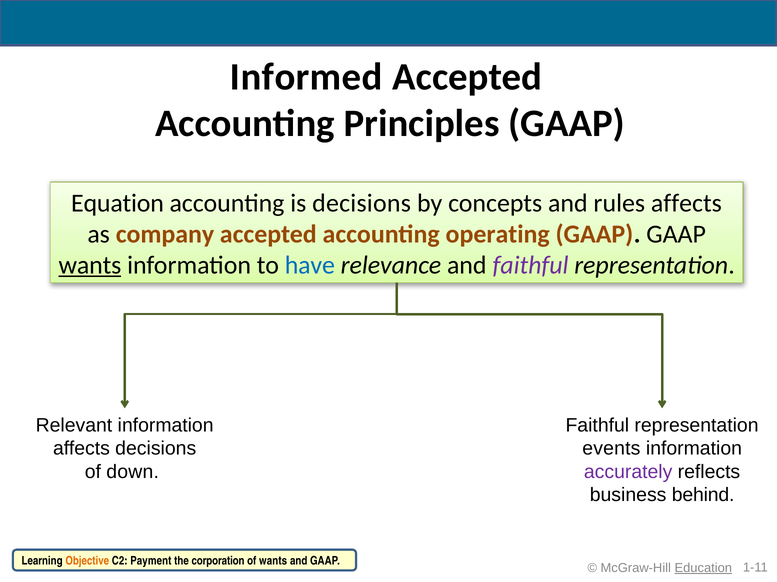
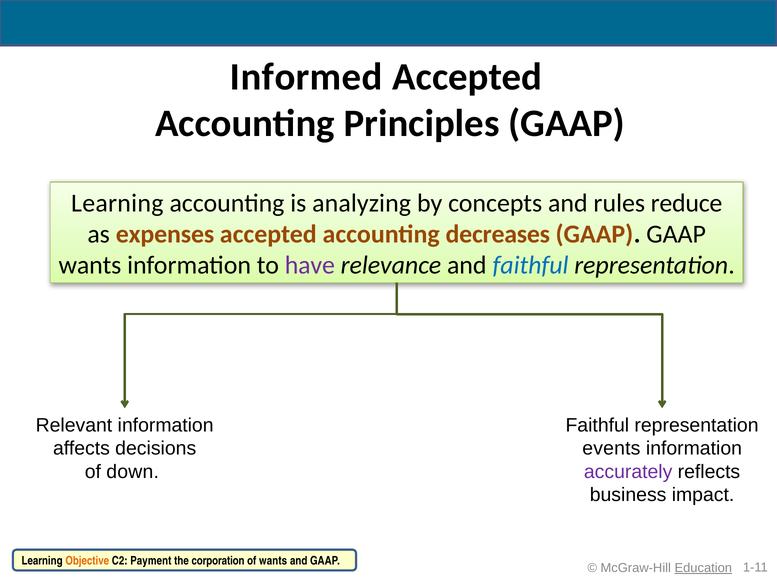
Equation at (118, 203): Equation -> Learning
is decisions: decisions -> analyzing
rules affects: affects -> reduce
company: company -> expenses
operating: operating -> decreases
wants at (90, 266) underline: present -> none
have colour: blue -> purple
faithful at (530, 266) colour: purple -> blue
behind: behind -> impact
